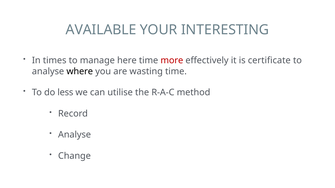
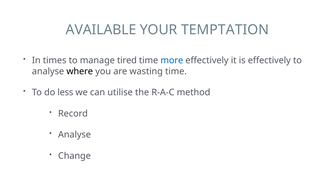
INTERESTING: INTERESTING -> TEMPTATION
here: here -> tired
more colour: red -> blue
is certificate: certificate -> effectively
